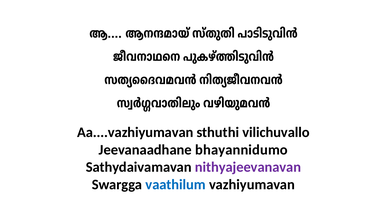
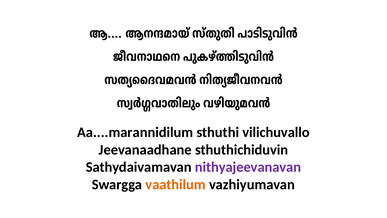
Aa....vazhiyumavan: Aa....vazhiyumavan -> Aa....marannidilum
bhayannidumo: bhayannidumo -> sthuthichiduvin
vaathilum colour: blue -> orange
